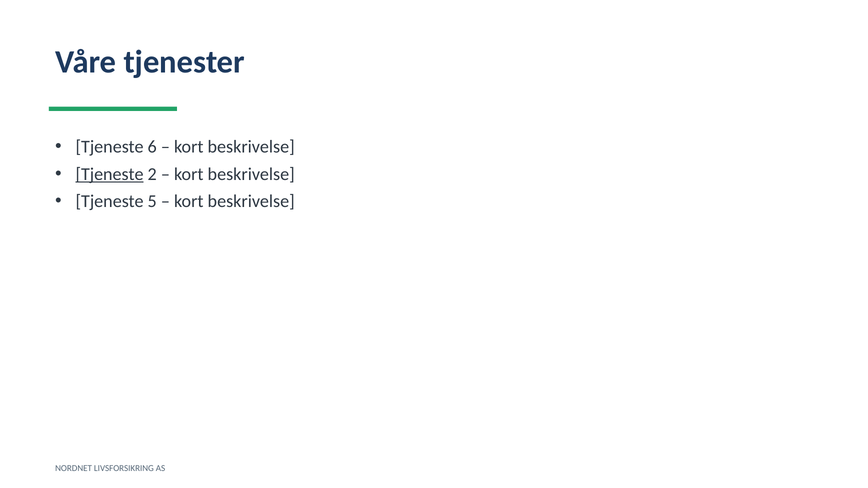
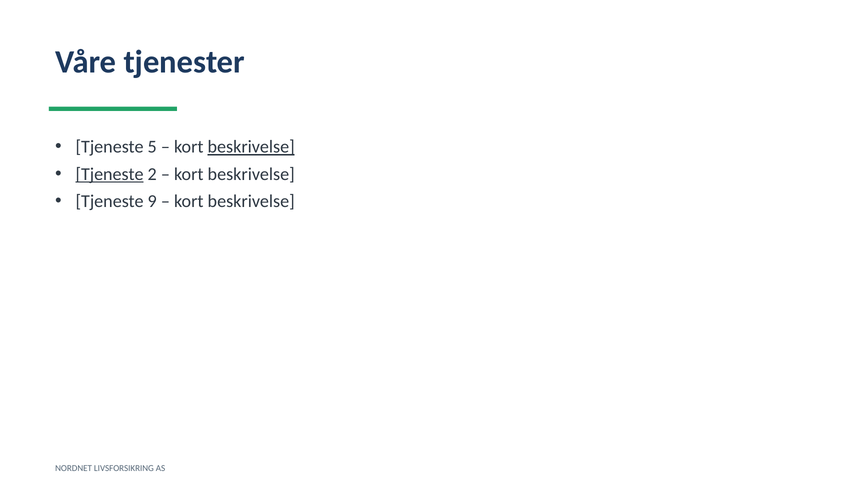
6: 6 -> 5
beskrivelse at (251, 147) underline: none -> present
5: 5 -> 9
